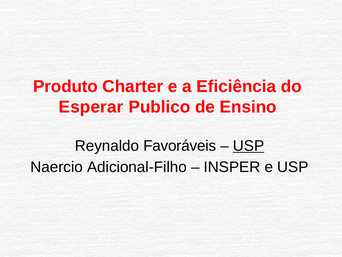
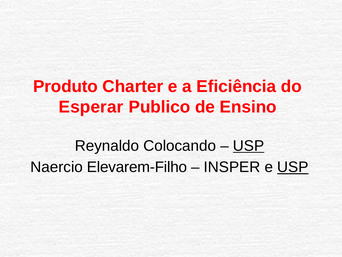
Favoráveis: Favoráveis -> Colocando
Adicional-Filho: Adicional-Filho -> Elevarem-Filho
USP at (293, 167) underline: none -> present
